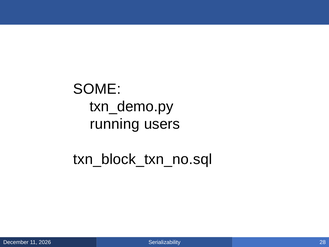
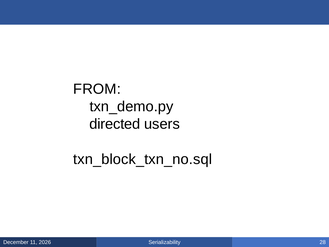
SOME: SOME -> FROM
running: running -> directed
